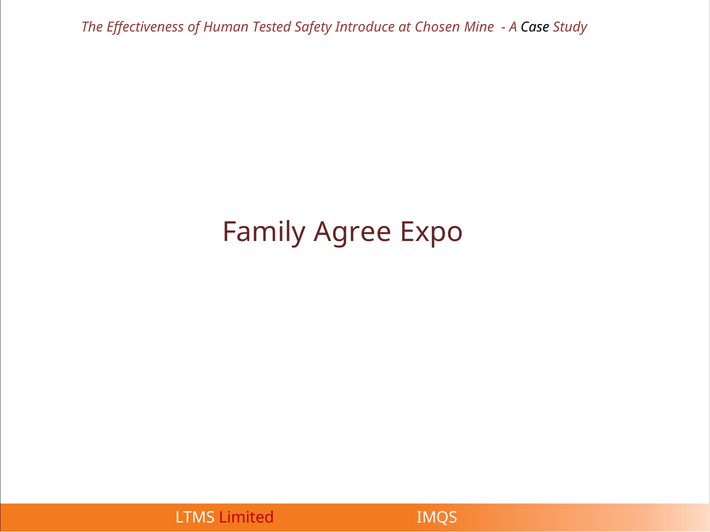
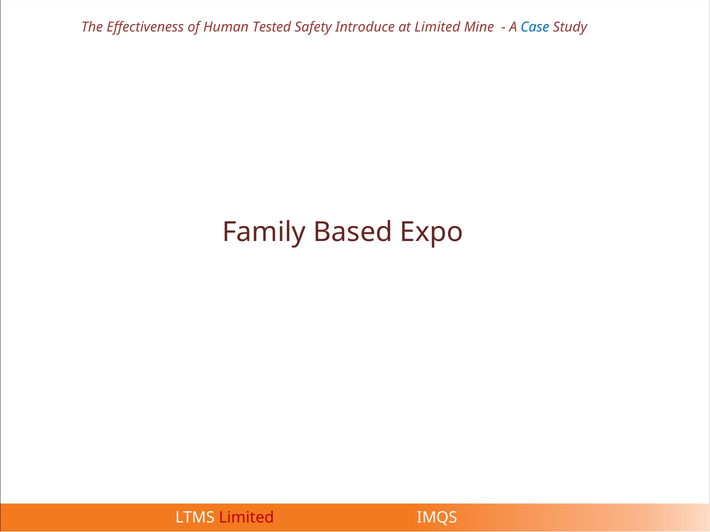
at Chosen: Chosen -> Limited
Case colour: black -> blue
Agree: Agree -> Based
